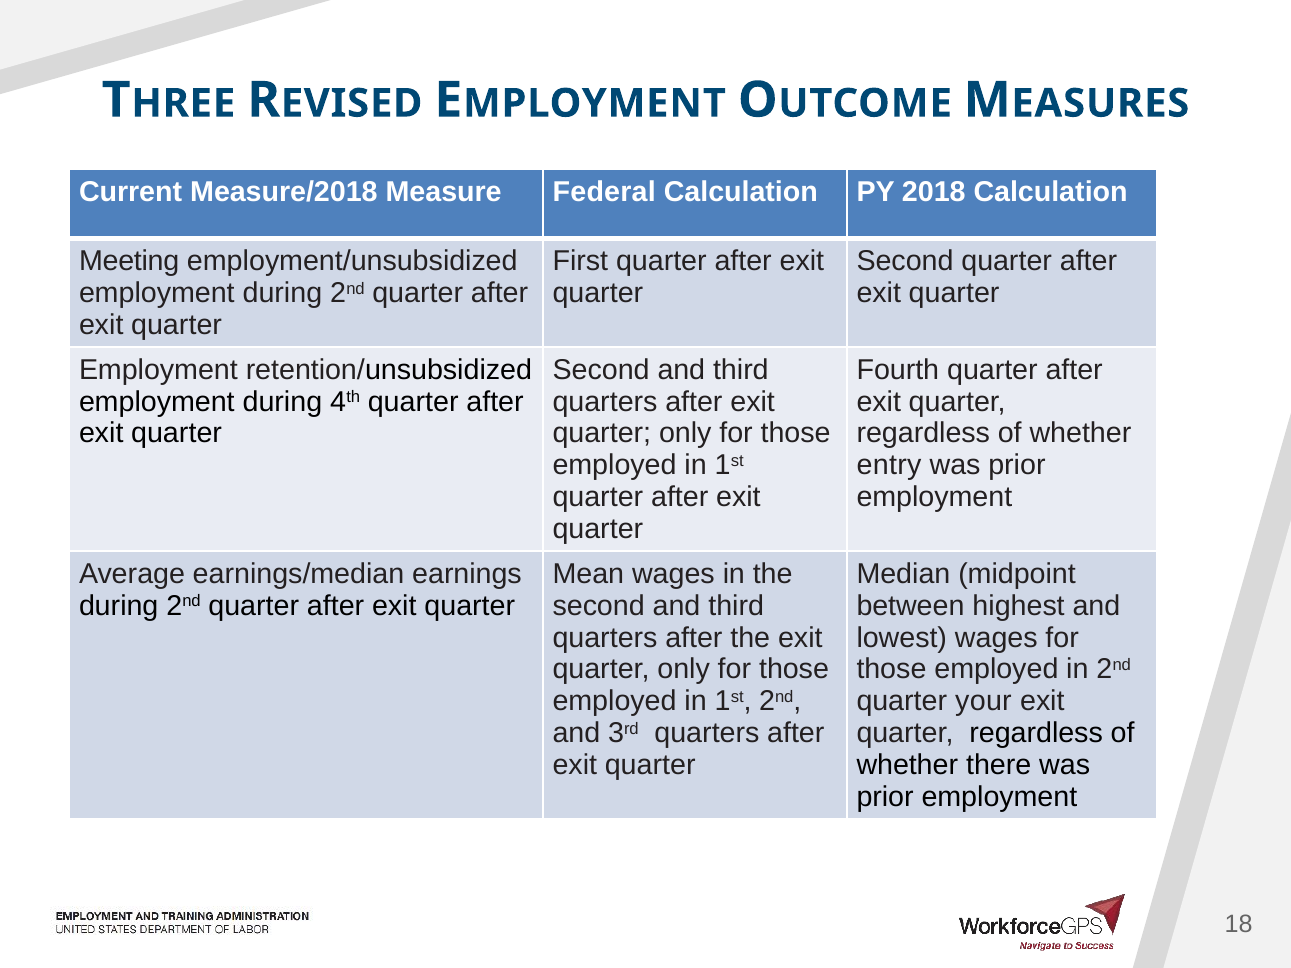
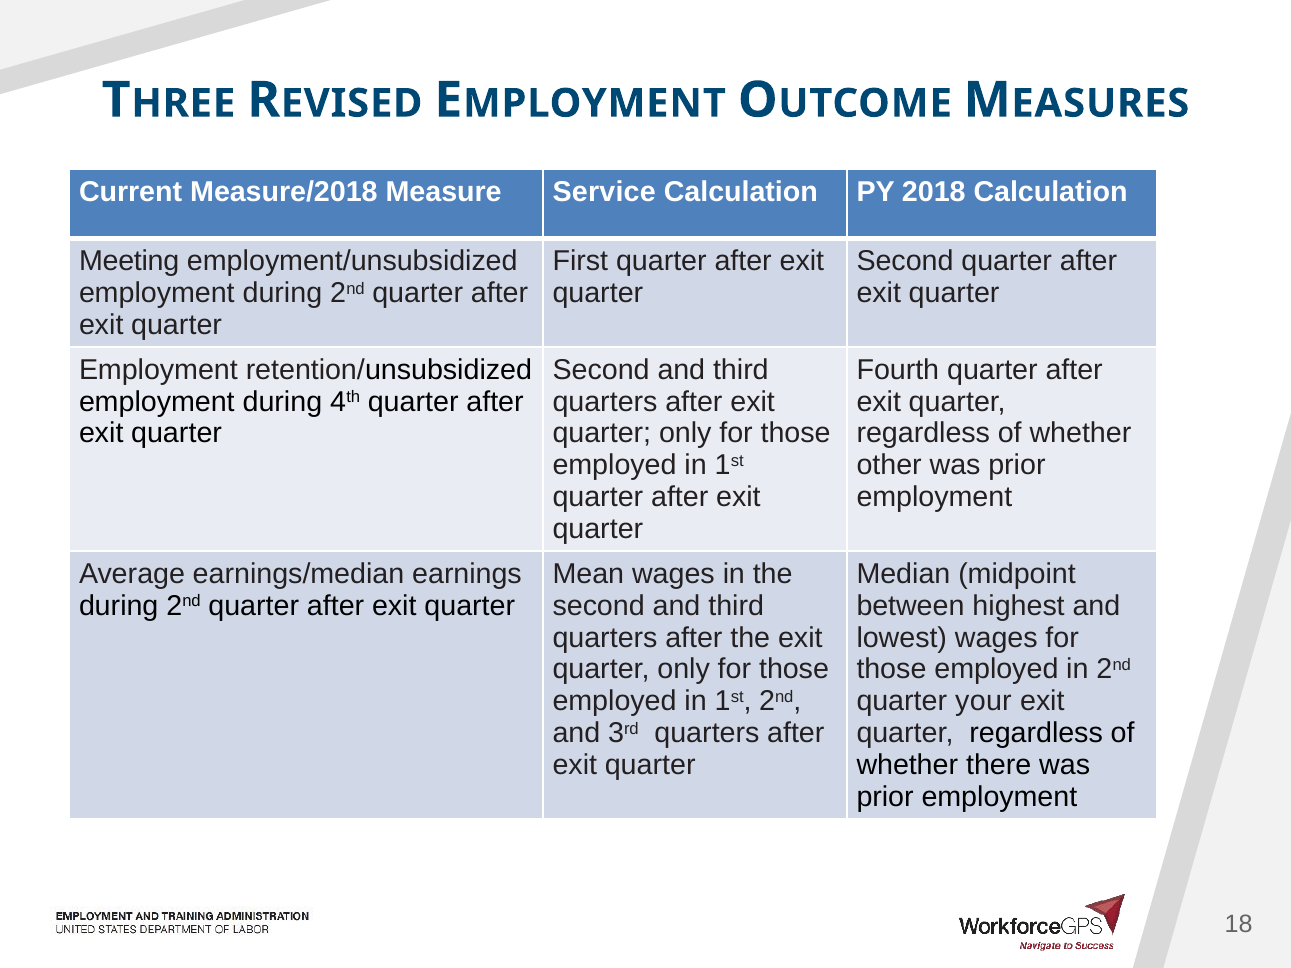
Federal: Federal -> Service
entry: entry -> other
